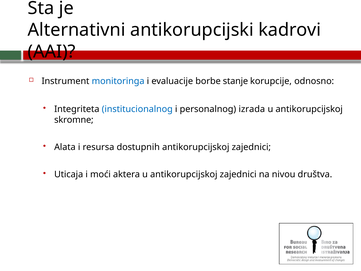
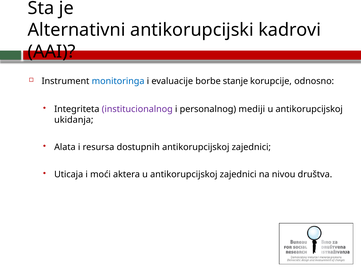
institucionalnog colour: blue -> purple
izrada: izrada -> mediji
skromne: skromne -> ukidanja
